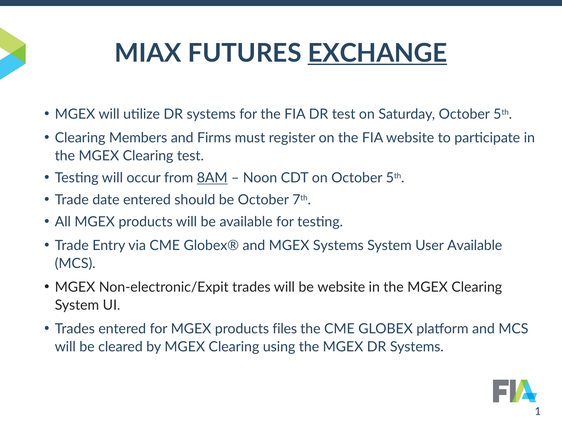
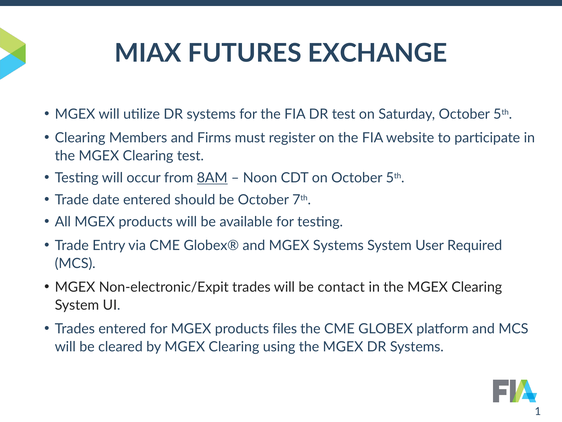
EXCHANGE underline: present -> none
User Available: Available -> Required
be website: website -> contact
